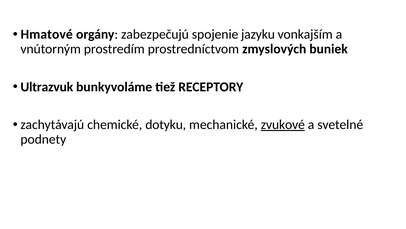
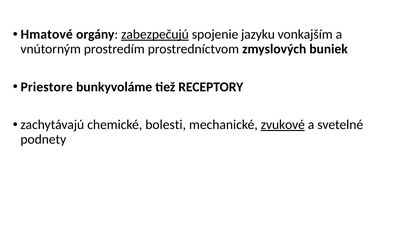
zabezpečujú underline: none -> present
Ultrazvuk: Ultrazvuk -> Priestore
dotyku: dotyku -> bolesti
